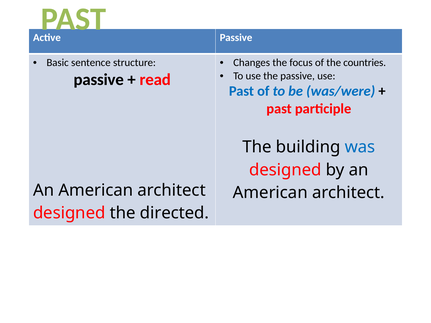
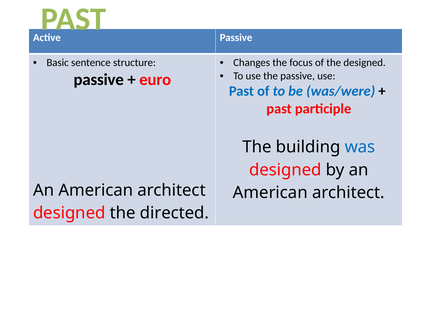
the countries: countries -> designed
read: read -> euro
